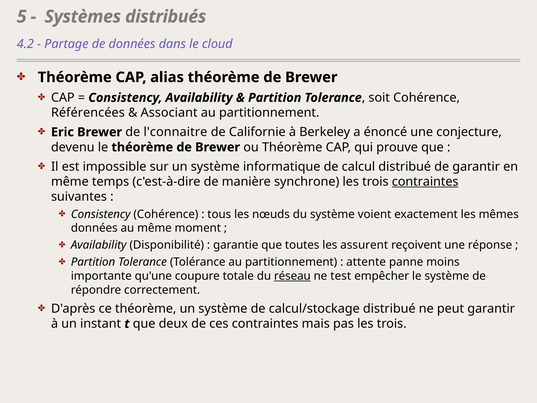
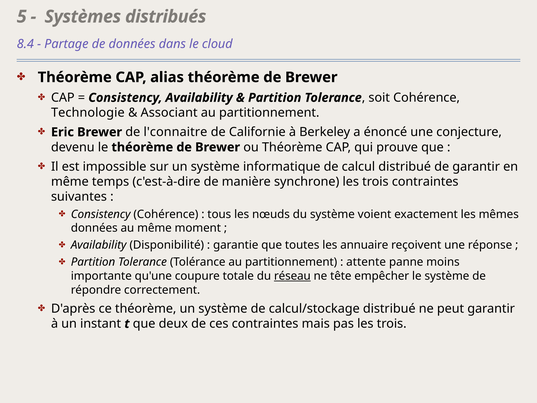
4.2: 4.2 -> 8.4
Référencées: Référencées -> Technologie
contraintes at (425, 182) underline: present -> none
assurent: assurent -> annuaire
test: test -> tête
